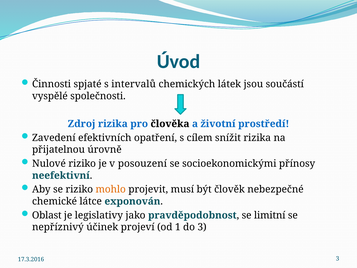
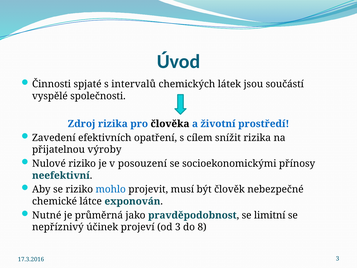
úrovně: úrovně -> výroby
mohlo colour: orange -> blue
Oblast: Oblast -> Nutné
legislativy: legislativy -> průměrná
od 1: 1 -> 3
do 3: 3 -> 8
